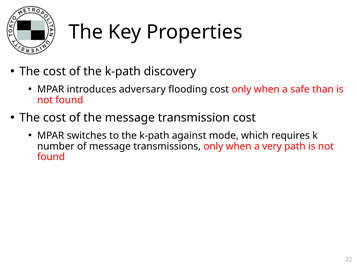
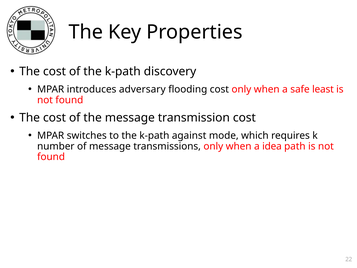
than: than -> least
very: very -> idea
